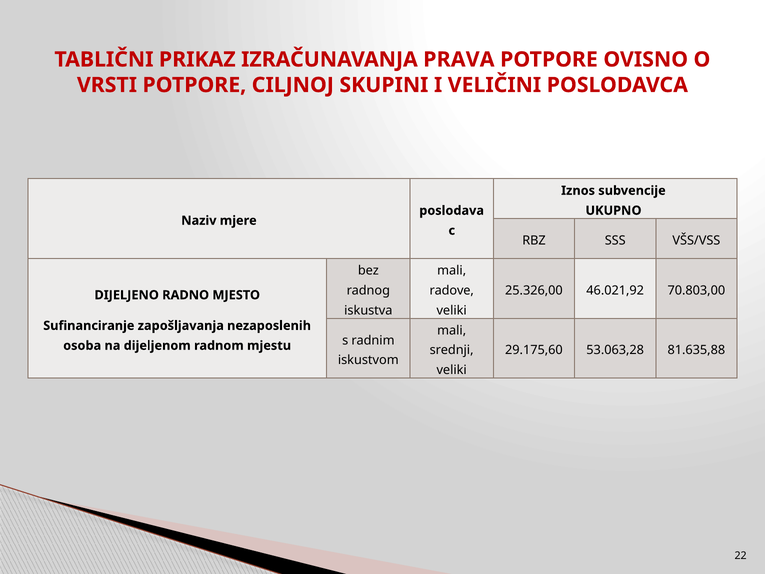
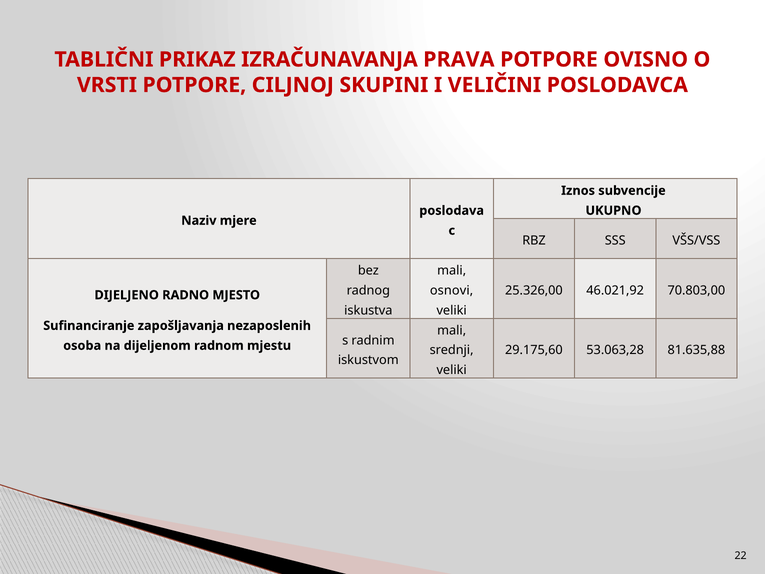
radove: radove -> osnovi
